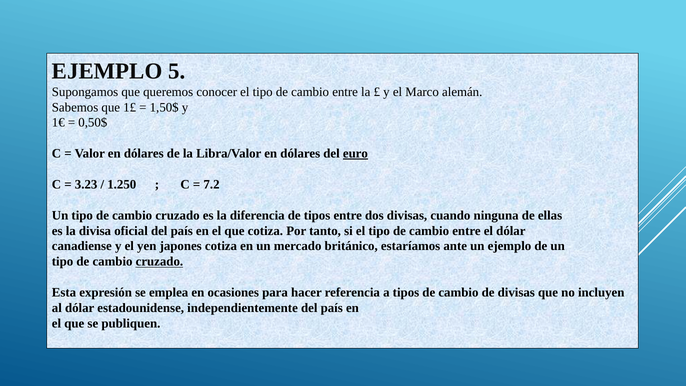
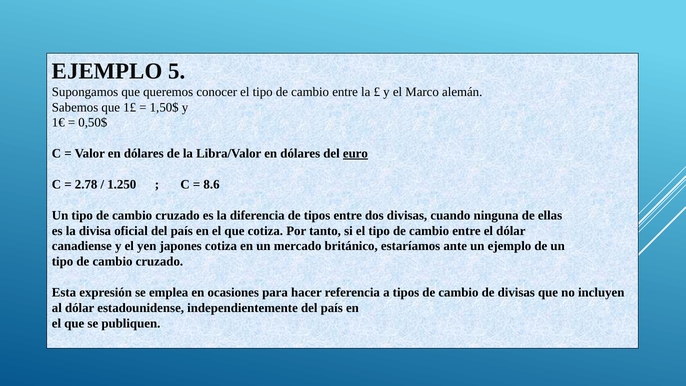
3.23: 3.23 -> 2.78
7.2: 7.2 -> 8.6
cruzado at (159, 262) underline: present -> none
